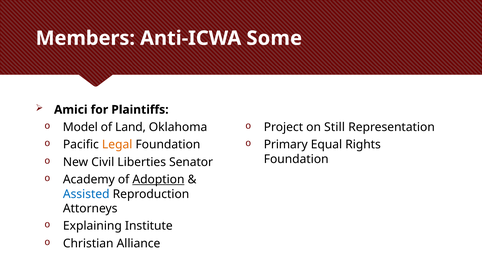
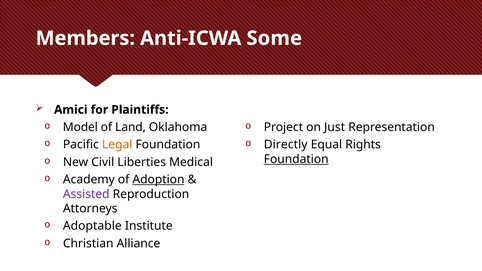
Still: Still -> Just
Primary: Primary -> Directly
Foundation at (296, 159) underline: none -> present
Senator: Senator -> Medical
Assisted colour: blue -> purple
Explaining: Explaining -> Adoptable
